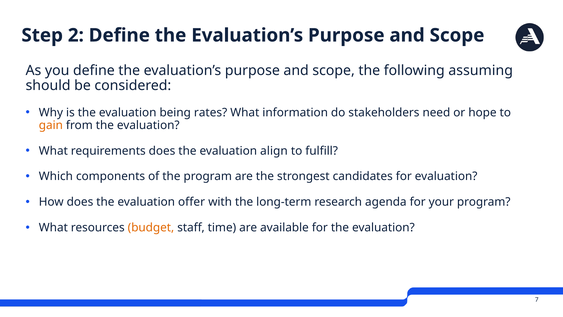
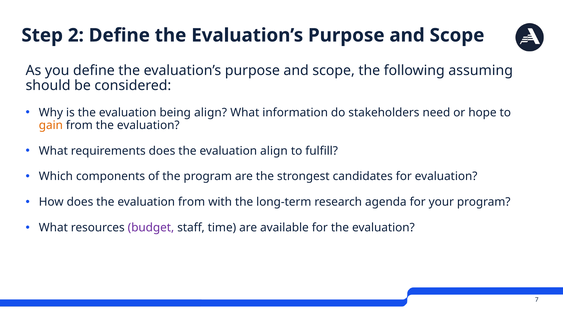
being rates: rates -> align
evaluation offer: offer -> from
budget colour: orange -> purple
